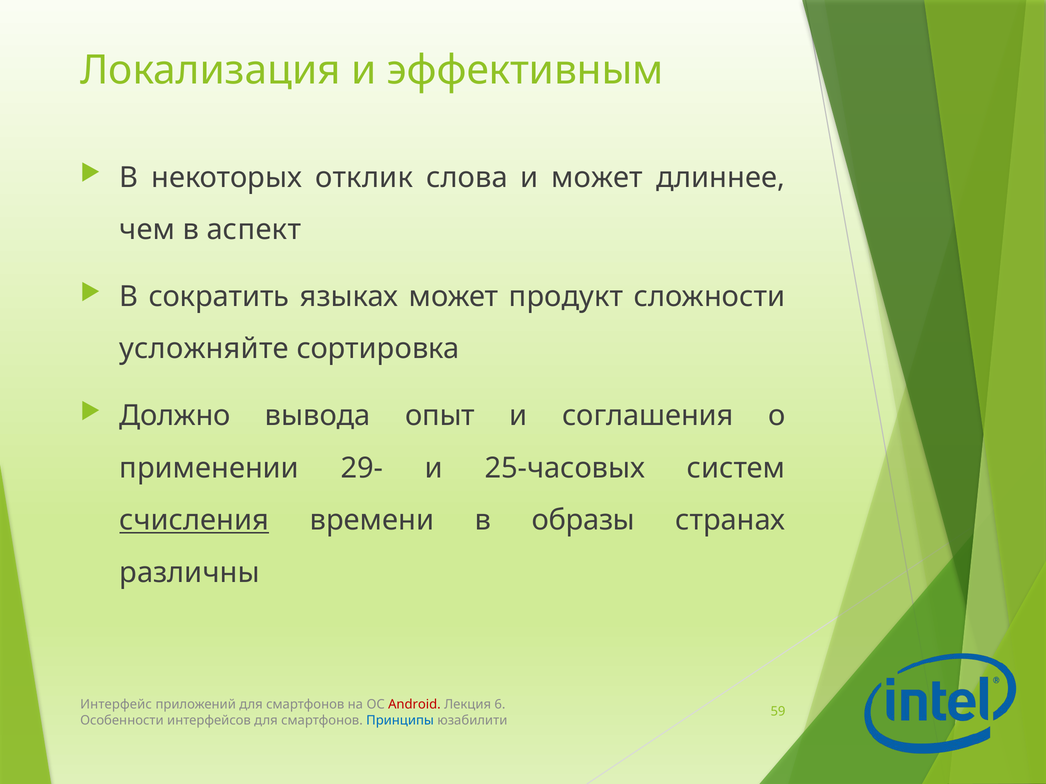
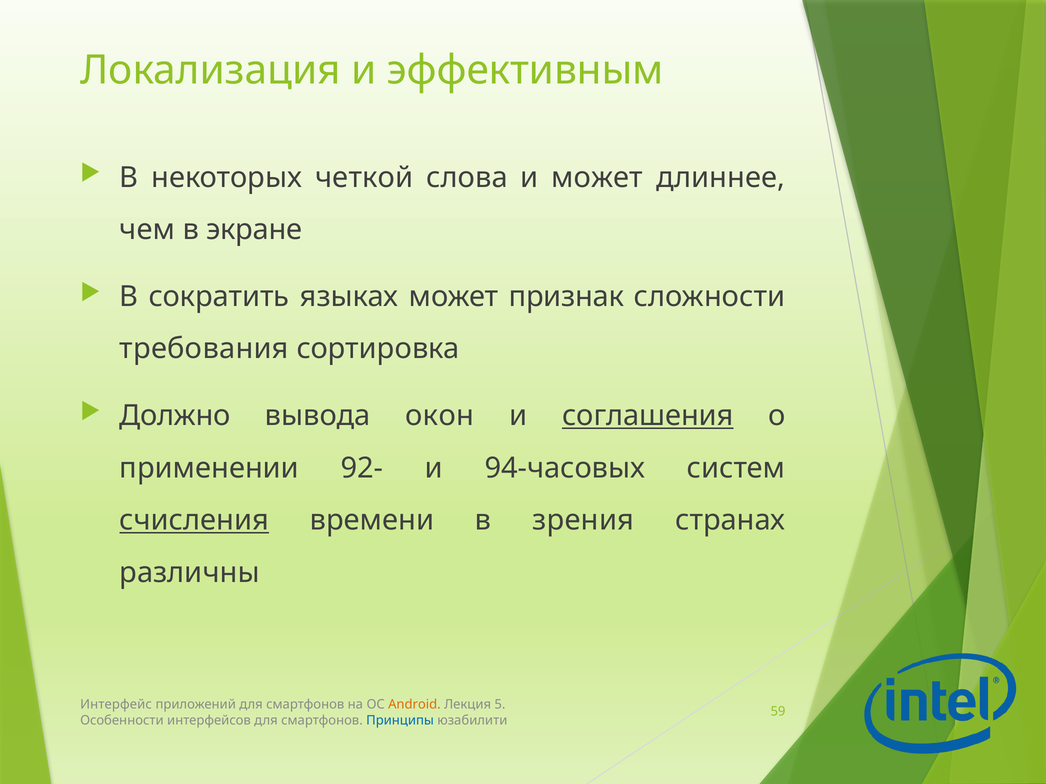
отклик: отклик -> четкой
аспект: аспект -> экране
продукт: продукт -> признак
усложняйте: усложняйте -> требования
опыт: опыт -> окон
соглашения underline: none -> present
29-: 29- -> 92-
25-часовых: 25-часовых -> 94-часовых
образы: образы -> зрения
Android colour: red -> orange
6: 6 -> 5
